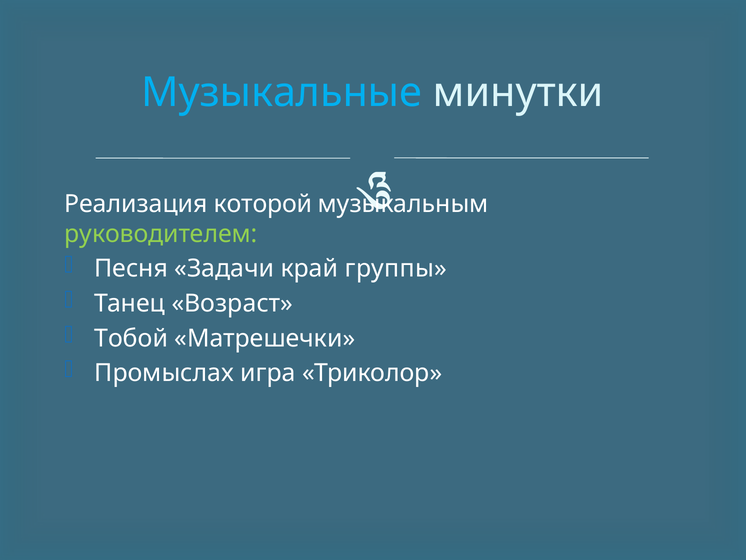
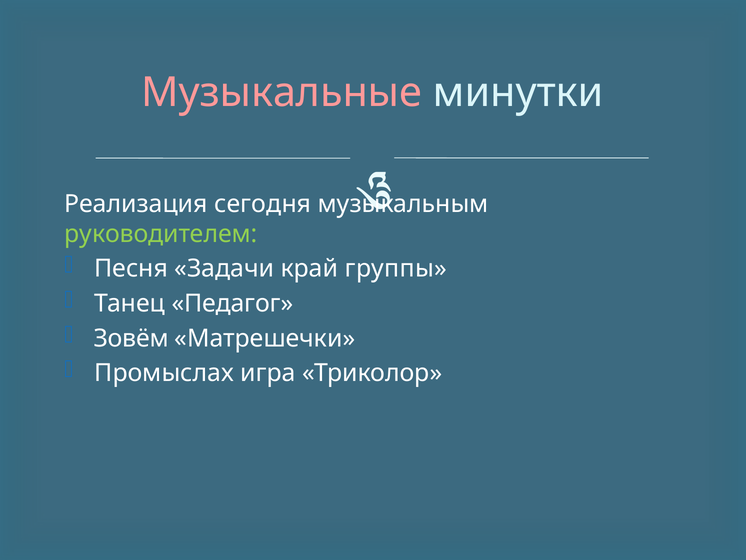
Музыкальные colour: light blue -> pink
которой: которой -> сегодня
Возраст: Возраст -> Педагог
Тобой: Тобой -> Зовём
